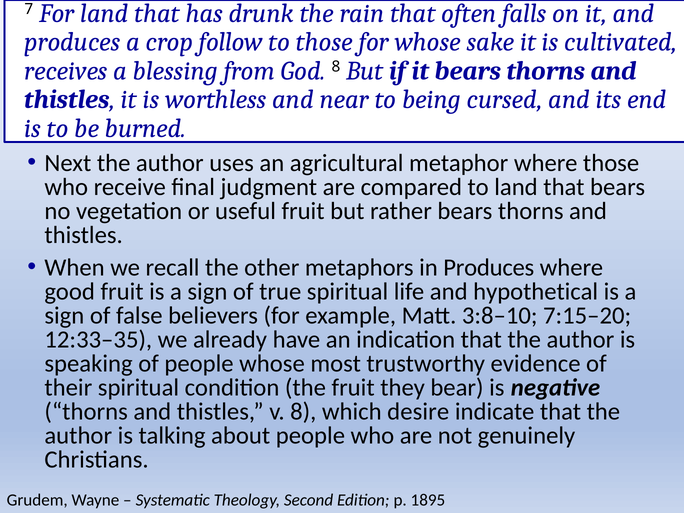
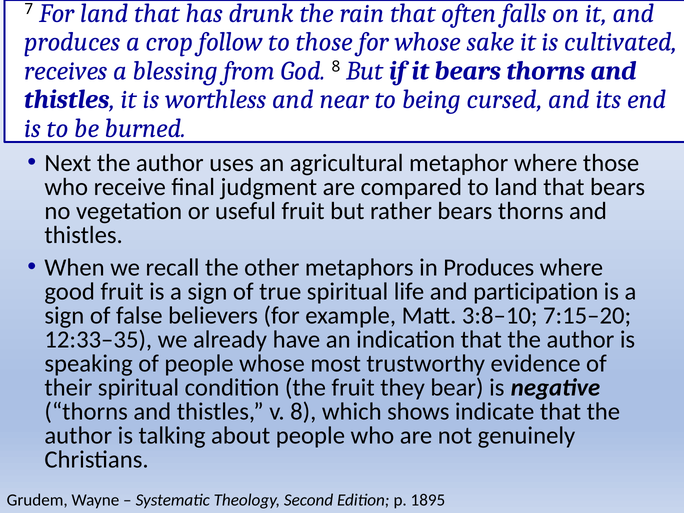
hypothetical: hypothetical -> participation
desire: desire -> shows
